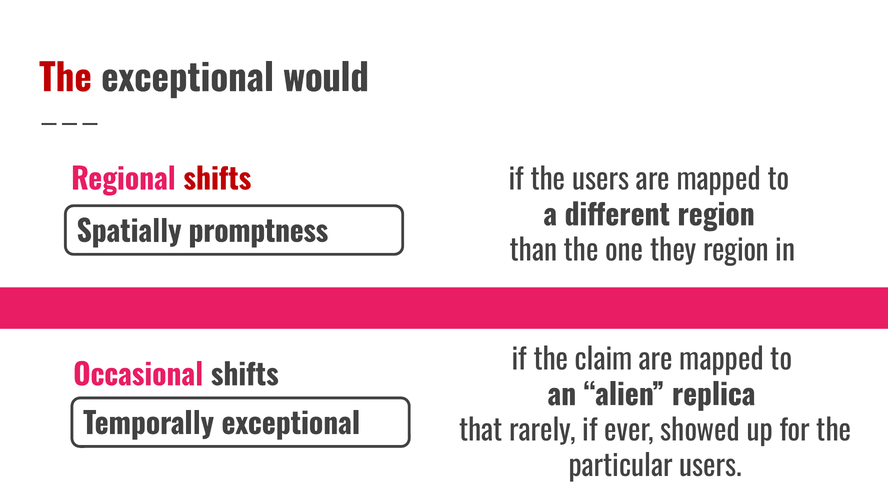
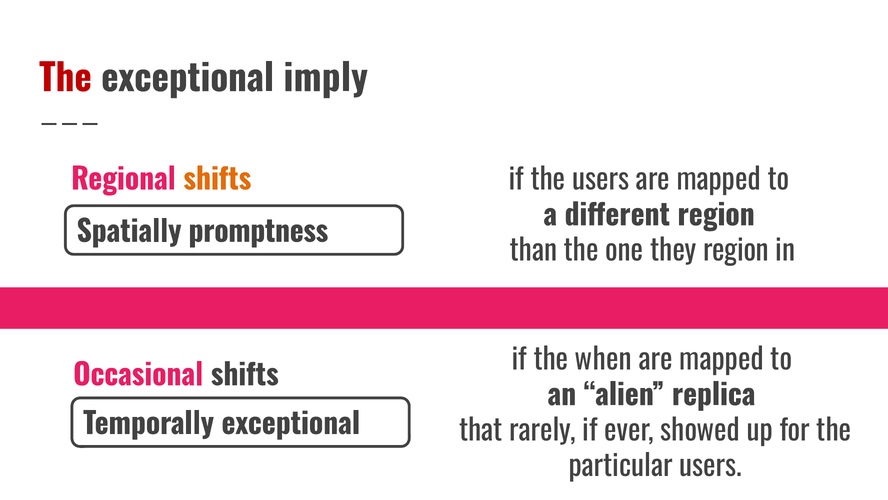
would: would -> imply
shifts at (217, 180) colour: red -> orange
claim: claim -> when
